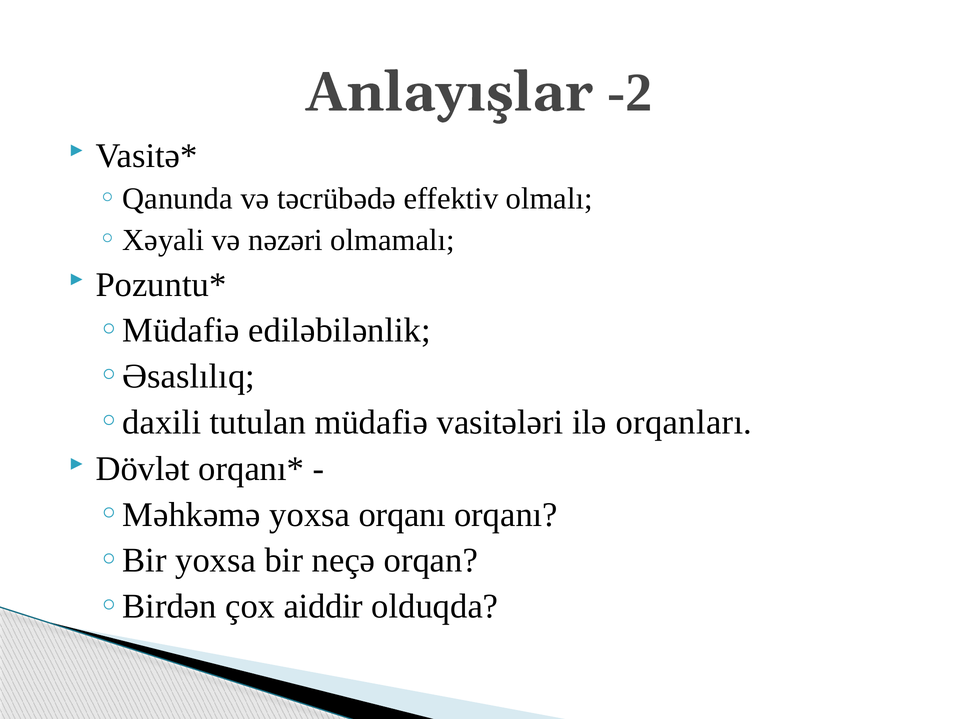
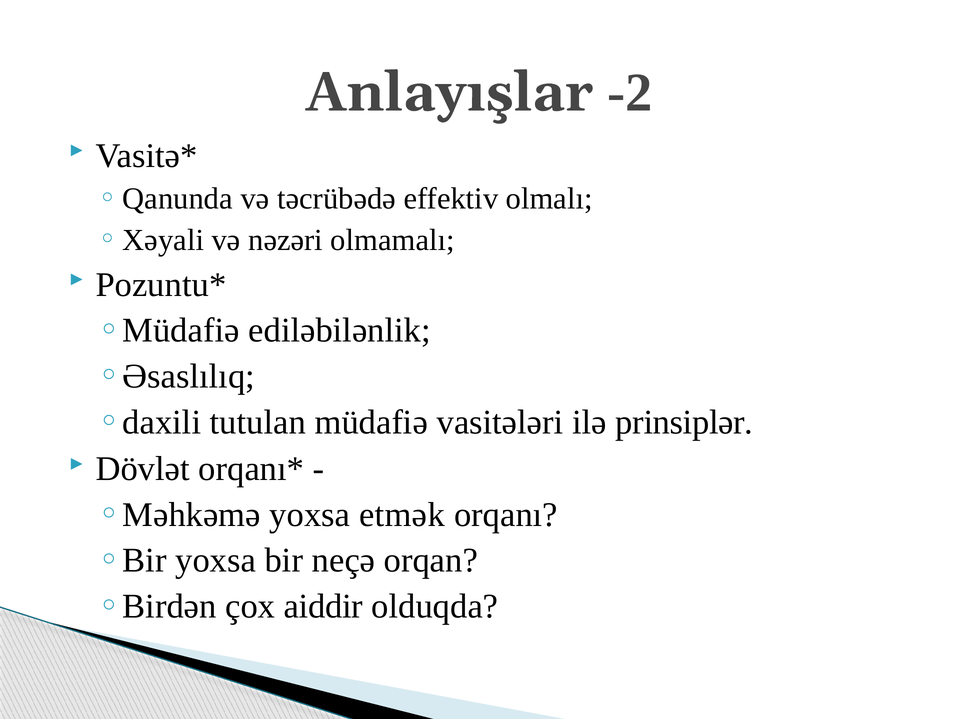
orqanları: orqanları -> prinsiplər
yoxsa orqanı: orqanı -> etmək
